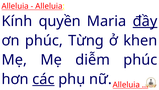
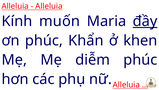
quyền: quyền -> muốn
Từng: Từng -> Khẩn
các underline: present -> none
